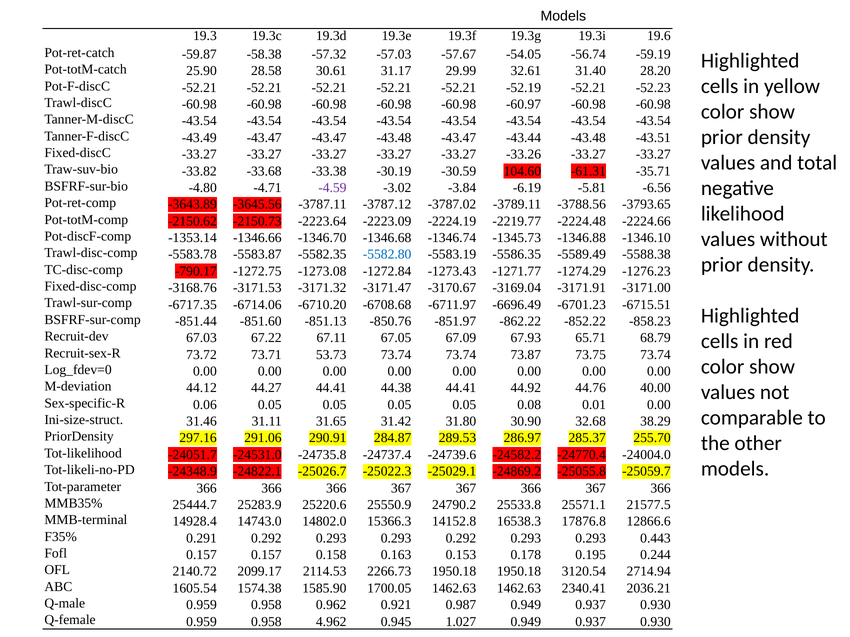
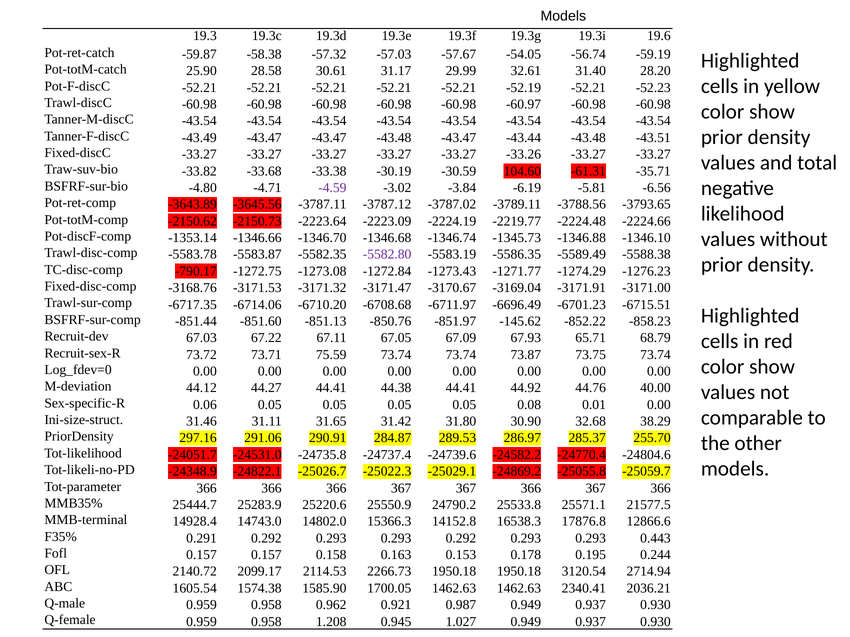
-5582.80 colour: blue -> purple
-862.22: -862.22 -> -145.62
53.73: 53.73 -> 75.59
-24004.0: -24004.0 -> -24804.6
4.962: 4.962 -> 1.208
